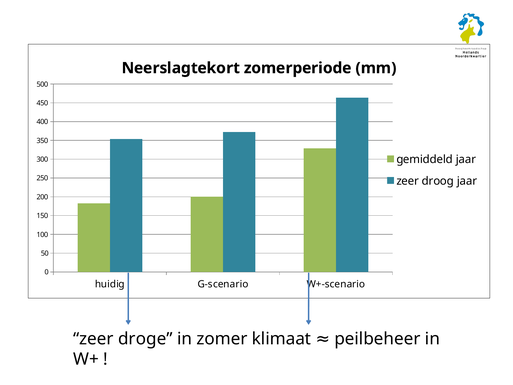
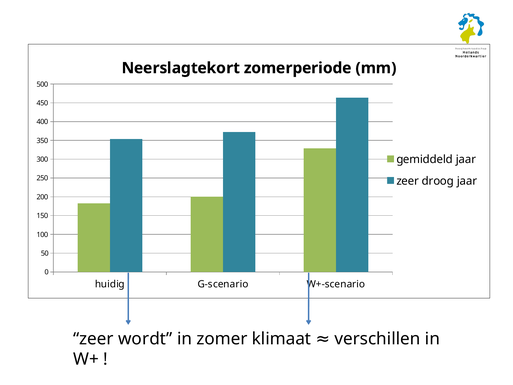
droge: droge -> wordt
peilbeheer: peilbeheer -> verschillen
